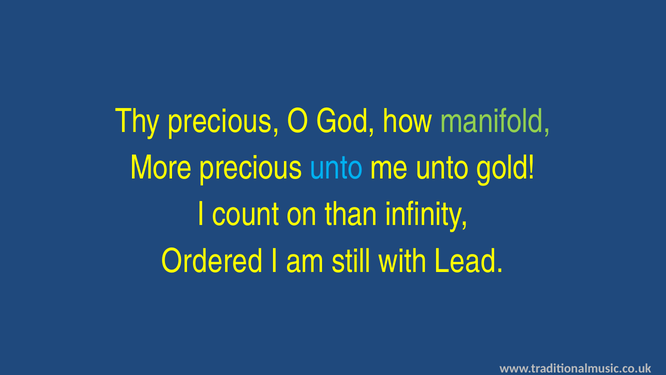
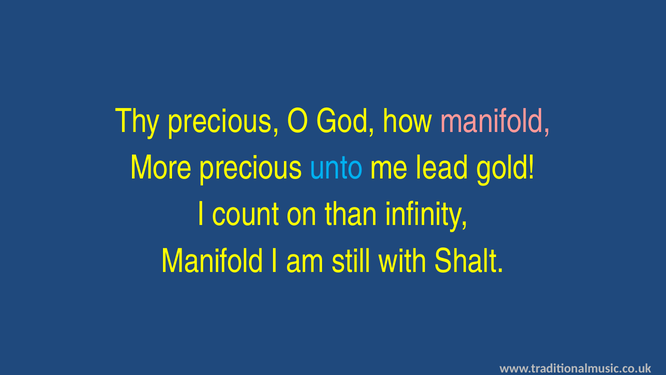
manifold at (495, 121) colour: light green -> pink
me unto: unto -> lead
Ordered at (212, 261): Ordered -> Manifold
Lead: Lead -> Shalt
